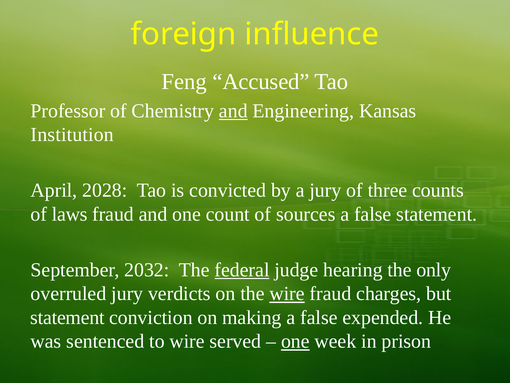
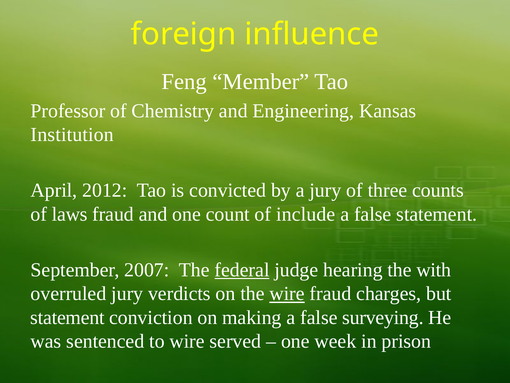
Accused: Accused -> Member
and at (233, 111) underline: present -> none
2028: 2028 -> 2012
sources: sources -> include
2032: 2032 -> 2007
only: only -> with
expended: expended -> surveying
one at (295, 341) underline: present -> none
